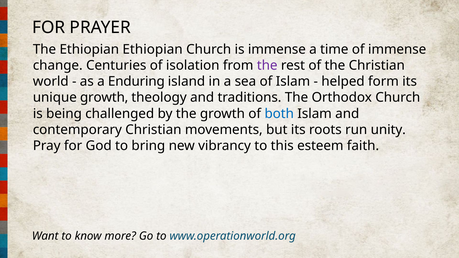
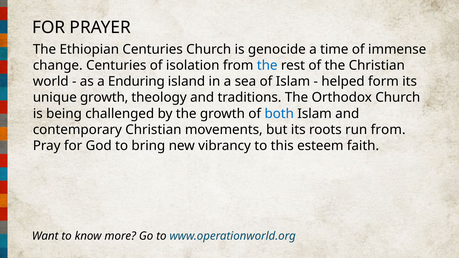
Ethiopian Ethiopian: Ethiopian -> Centuries
is immense: immense -> genocide
the at (267, 66) colour: purple -> blue
run unity: unity -> from
